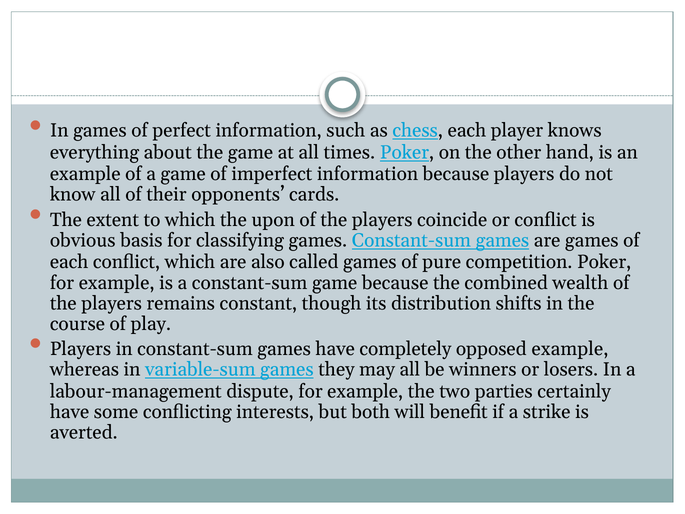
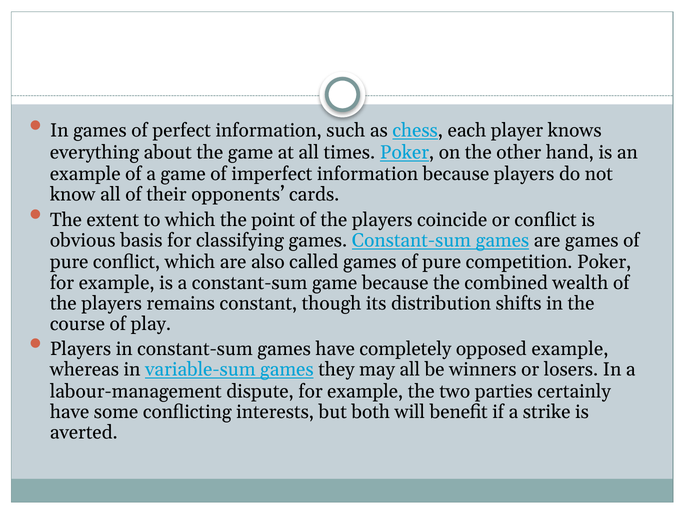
upon: upon -> point
each at (69, 262): each -> pure
